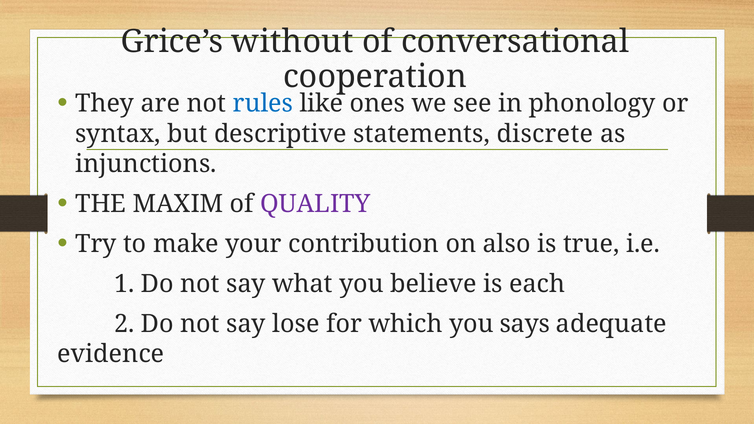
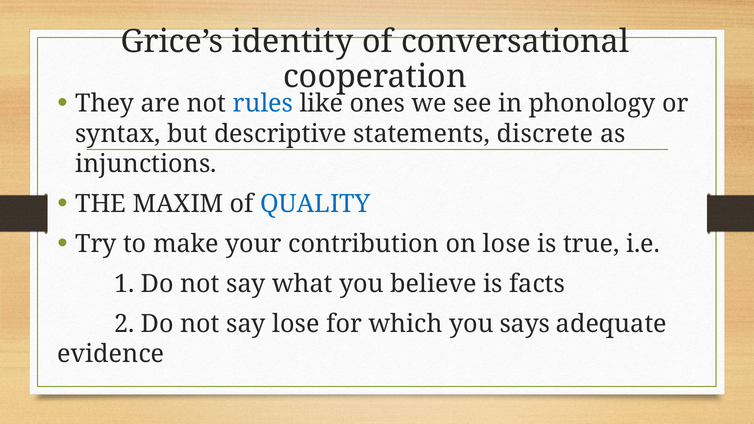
without: without -> identity
QUALITY colour: purple -> blue
on also: also -> lose
each: each -> facts
